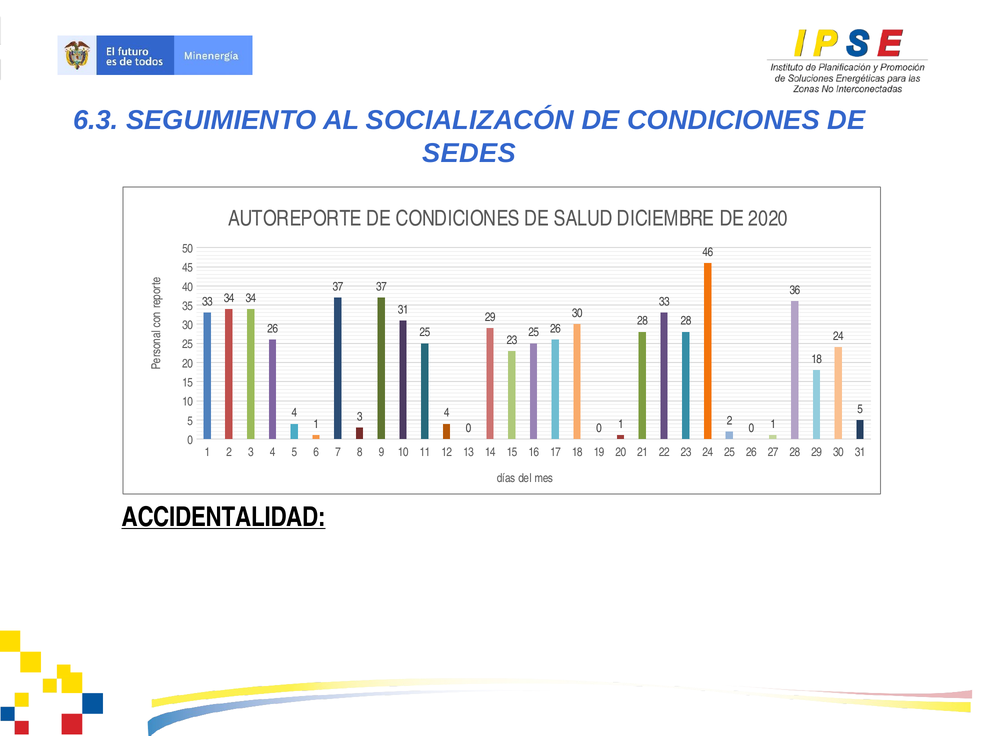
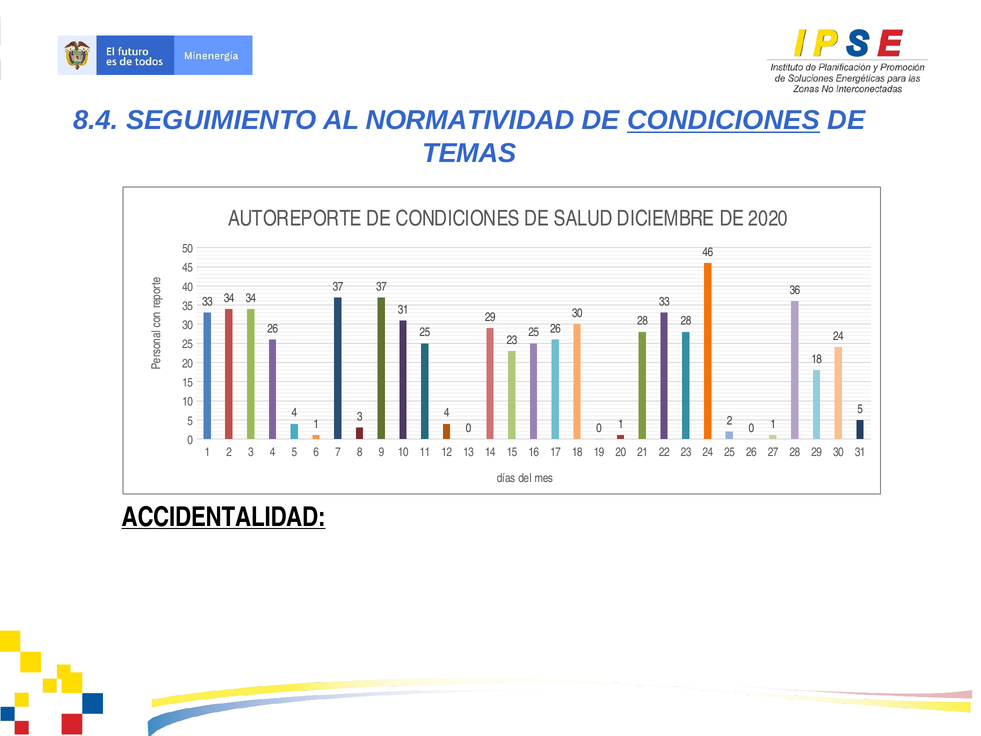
6.3: 6.3 -> 8.4
SOCIALIZACÓN: SOCIALIZACÓN -> NORMATIVIDAD
CONDICIONES at (723, 120) underline: none -> present
SEDES: SEDES -> TEMAS
